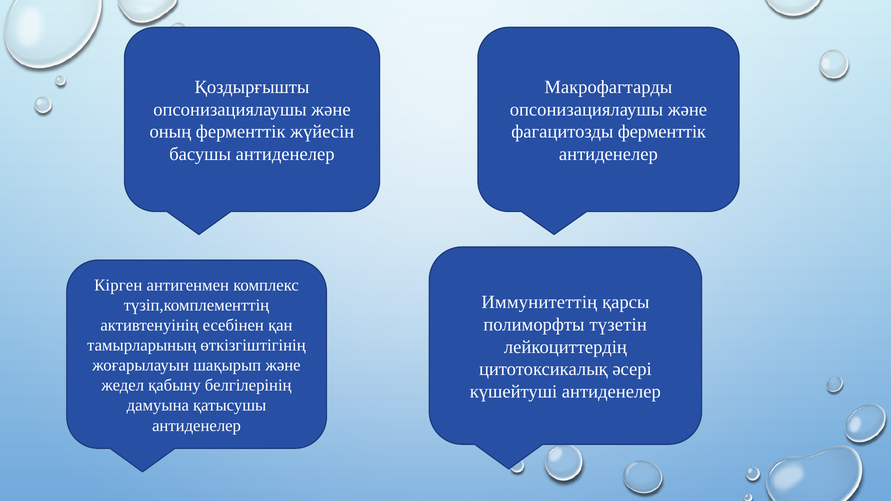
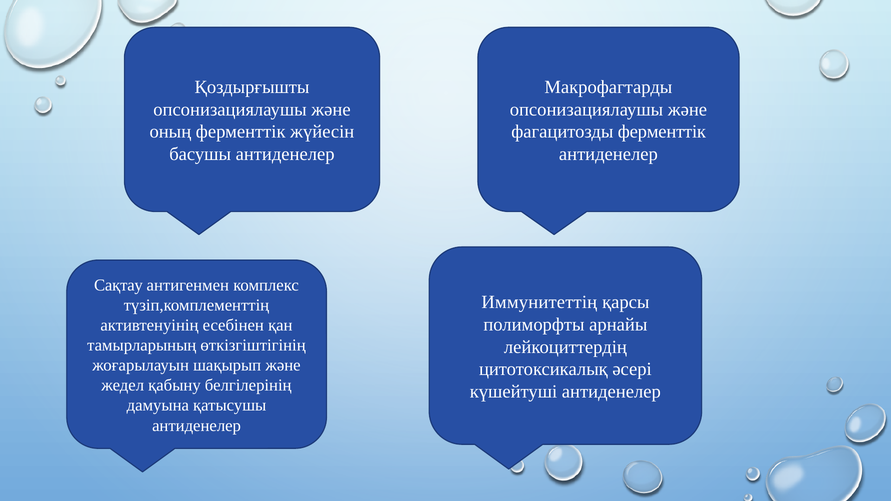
Кірген: Кірген -> Сақтау
түзетін: түзетін -> арнайы
